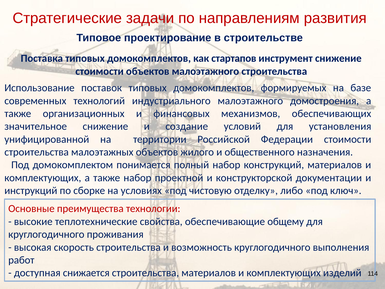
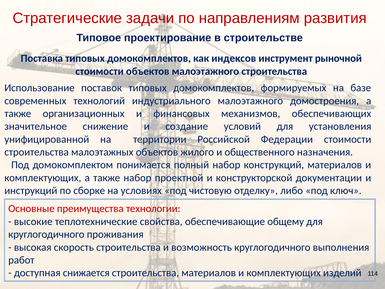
стартапов: стартапов -> индексов
инструмент снижение: снижение -> рыночной
